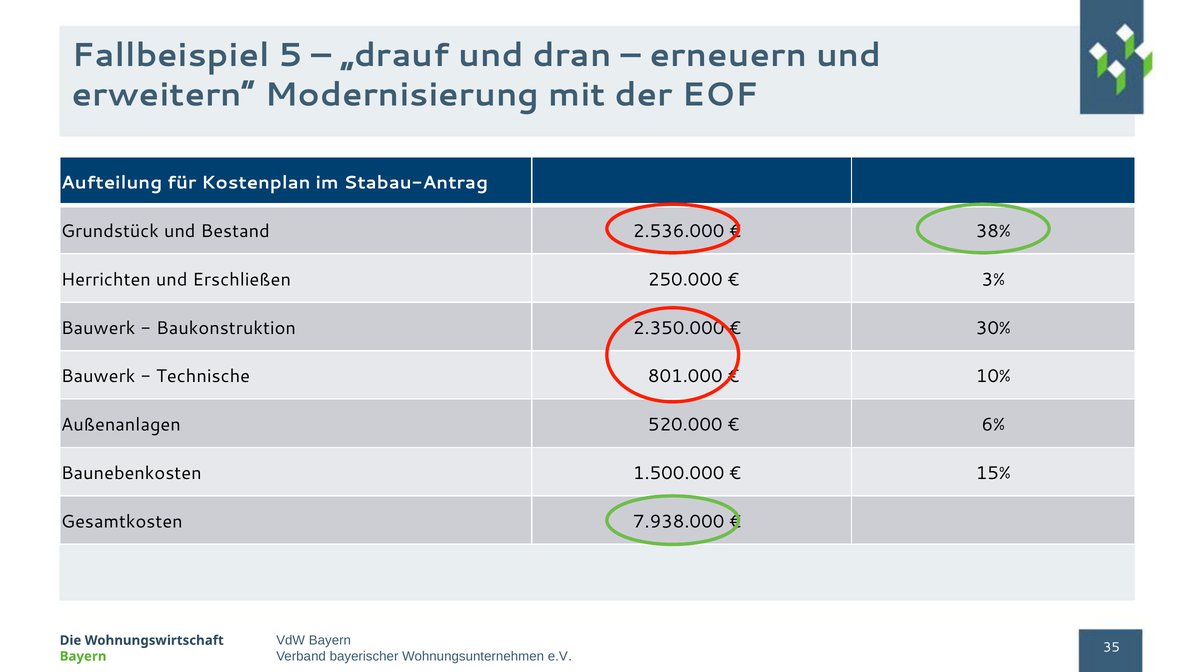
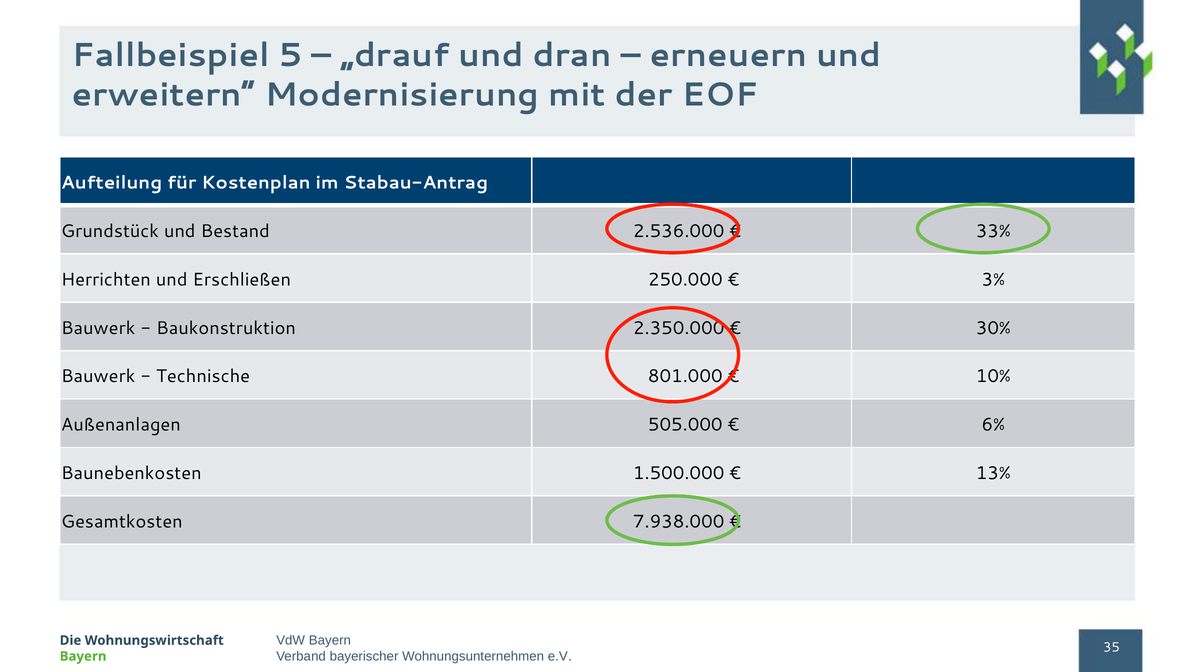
38%: 38% -> 33%
520.000: 520.000 -> 505.000
15%: 15% -> 13%
